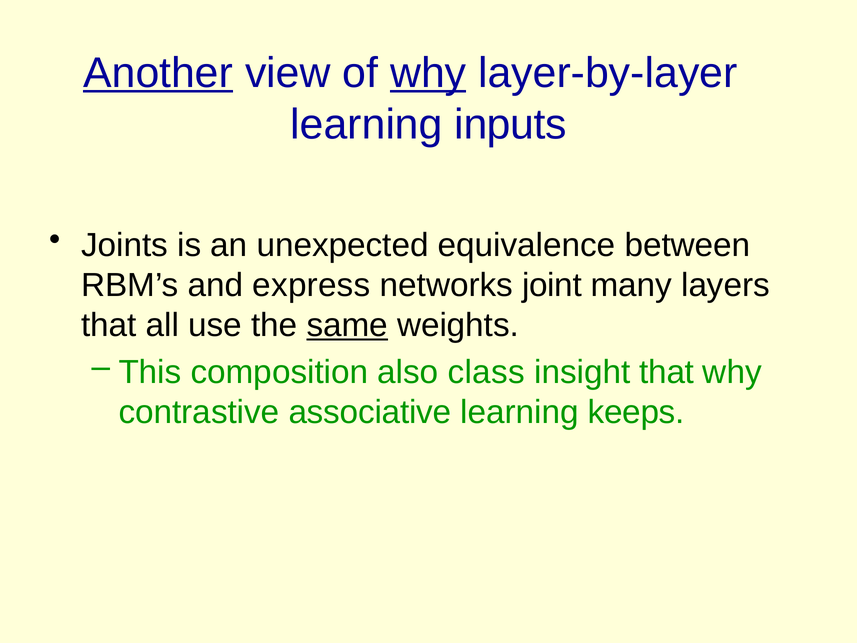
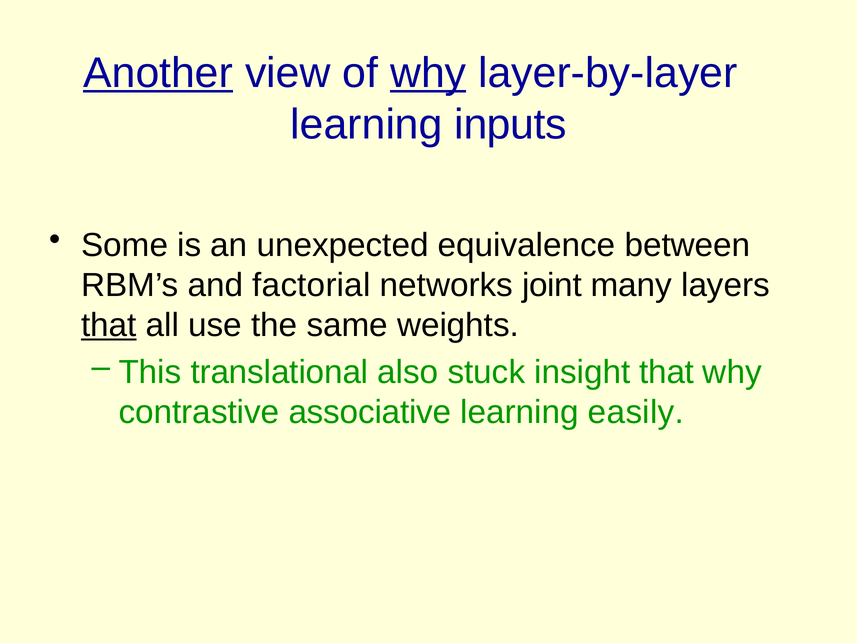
Joints: Joints -> Some
express: express -> factorial
that at (109, 325) underline: none -> present
same underline: present -> none
composition: composition -> translational
class: class -> stuck
keeps: keeps -> easily
